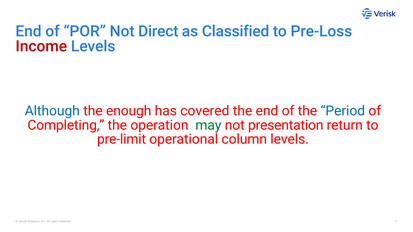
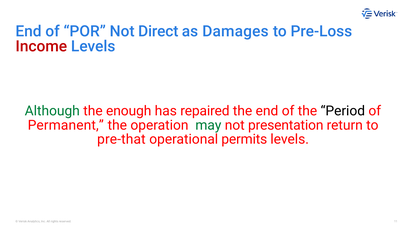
Classified: Classified -> Damages
Although colour: blue -> green
covered: covered -> repaired
Period colour: blue -> black
Completing: Completing -> Permanent
pre-limit: pre-limit -> pre-that
column: column -> permits
